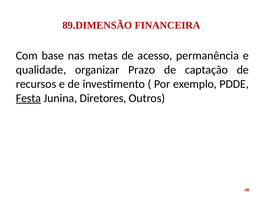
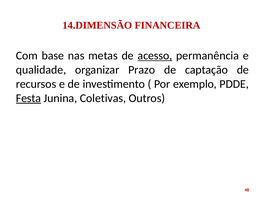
89.DIMENSÃO: 89.DIMENSÃO -> 14.DIMENSÃO
acesso underline: none -> present
Diretores: Diretores -> Coletivas
